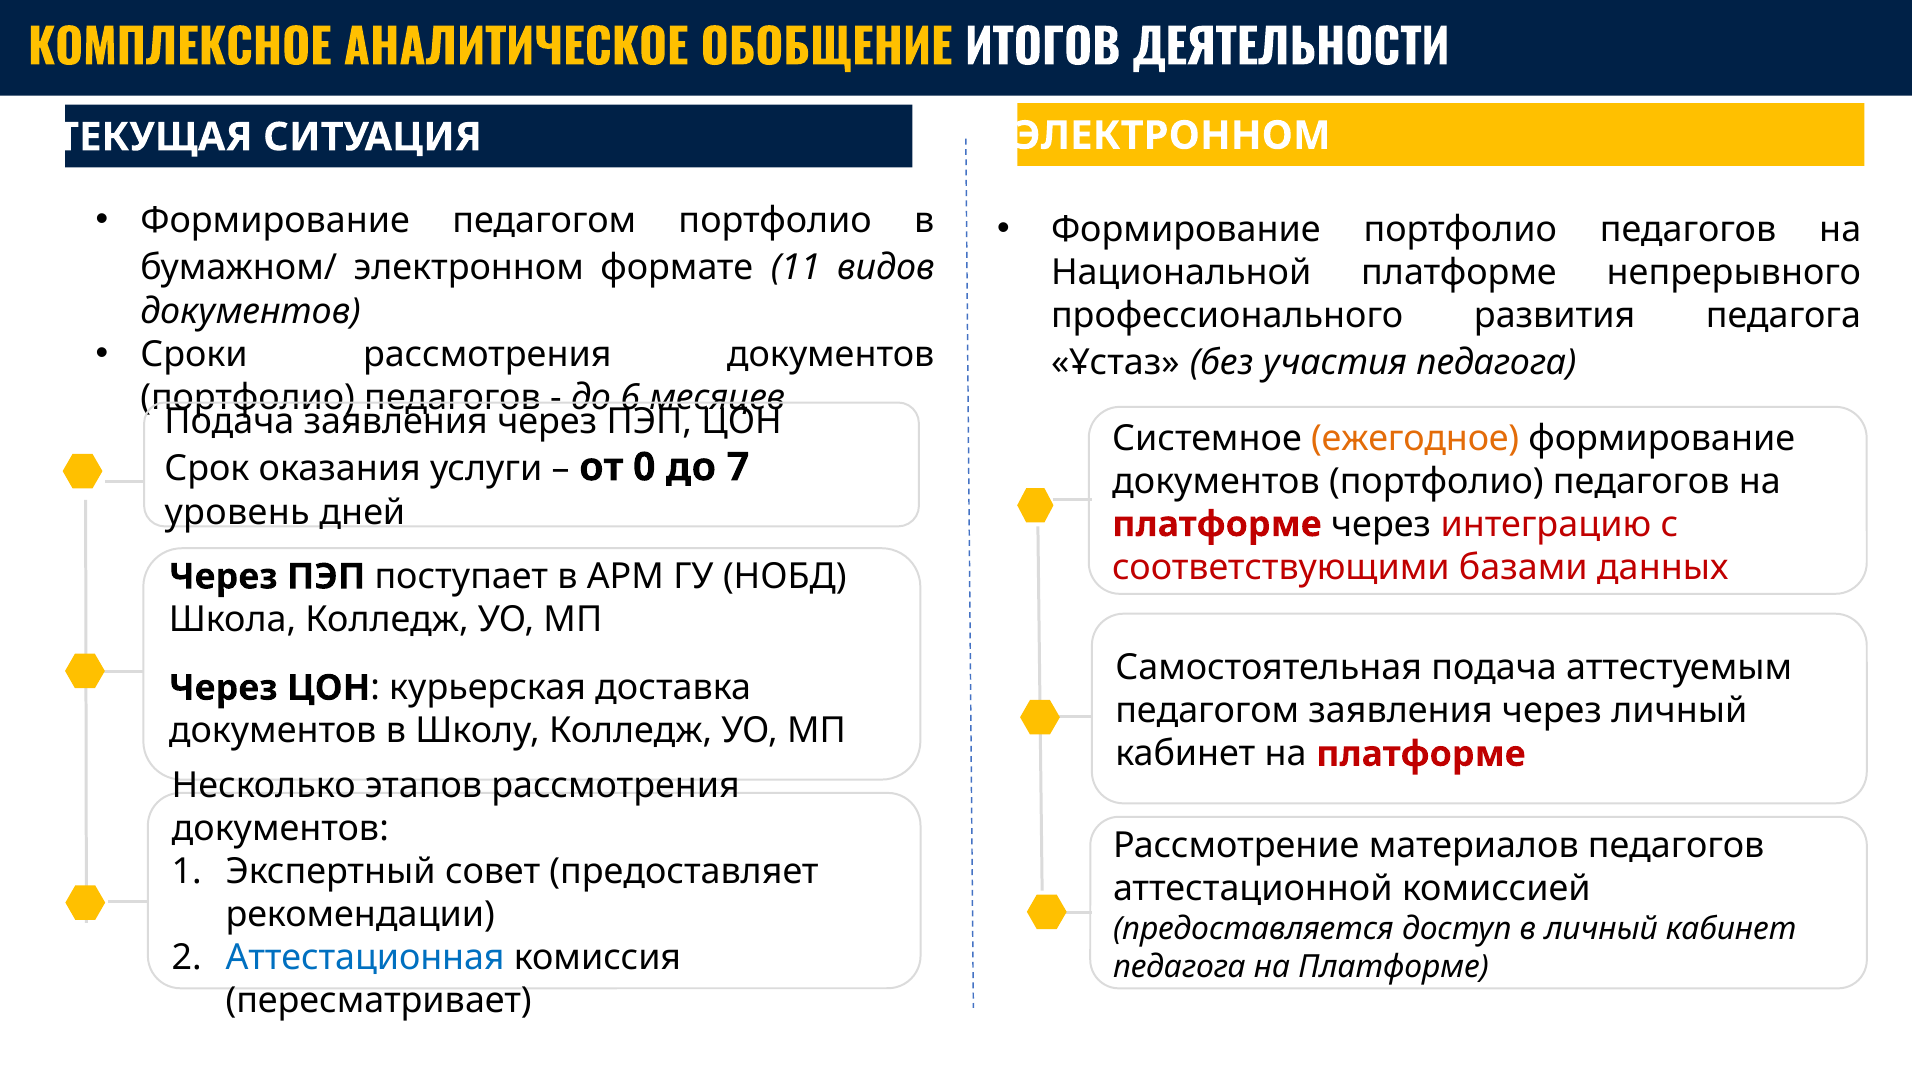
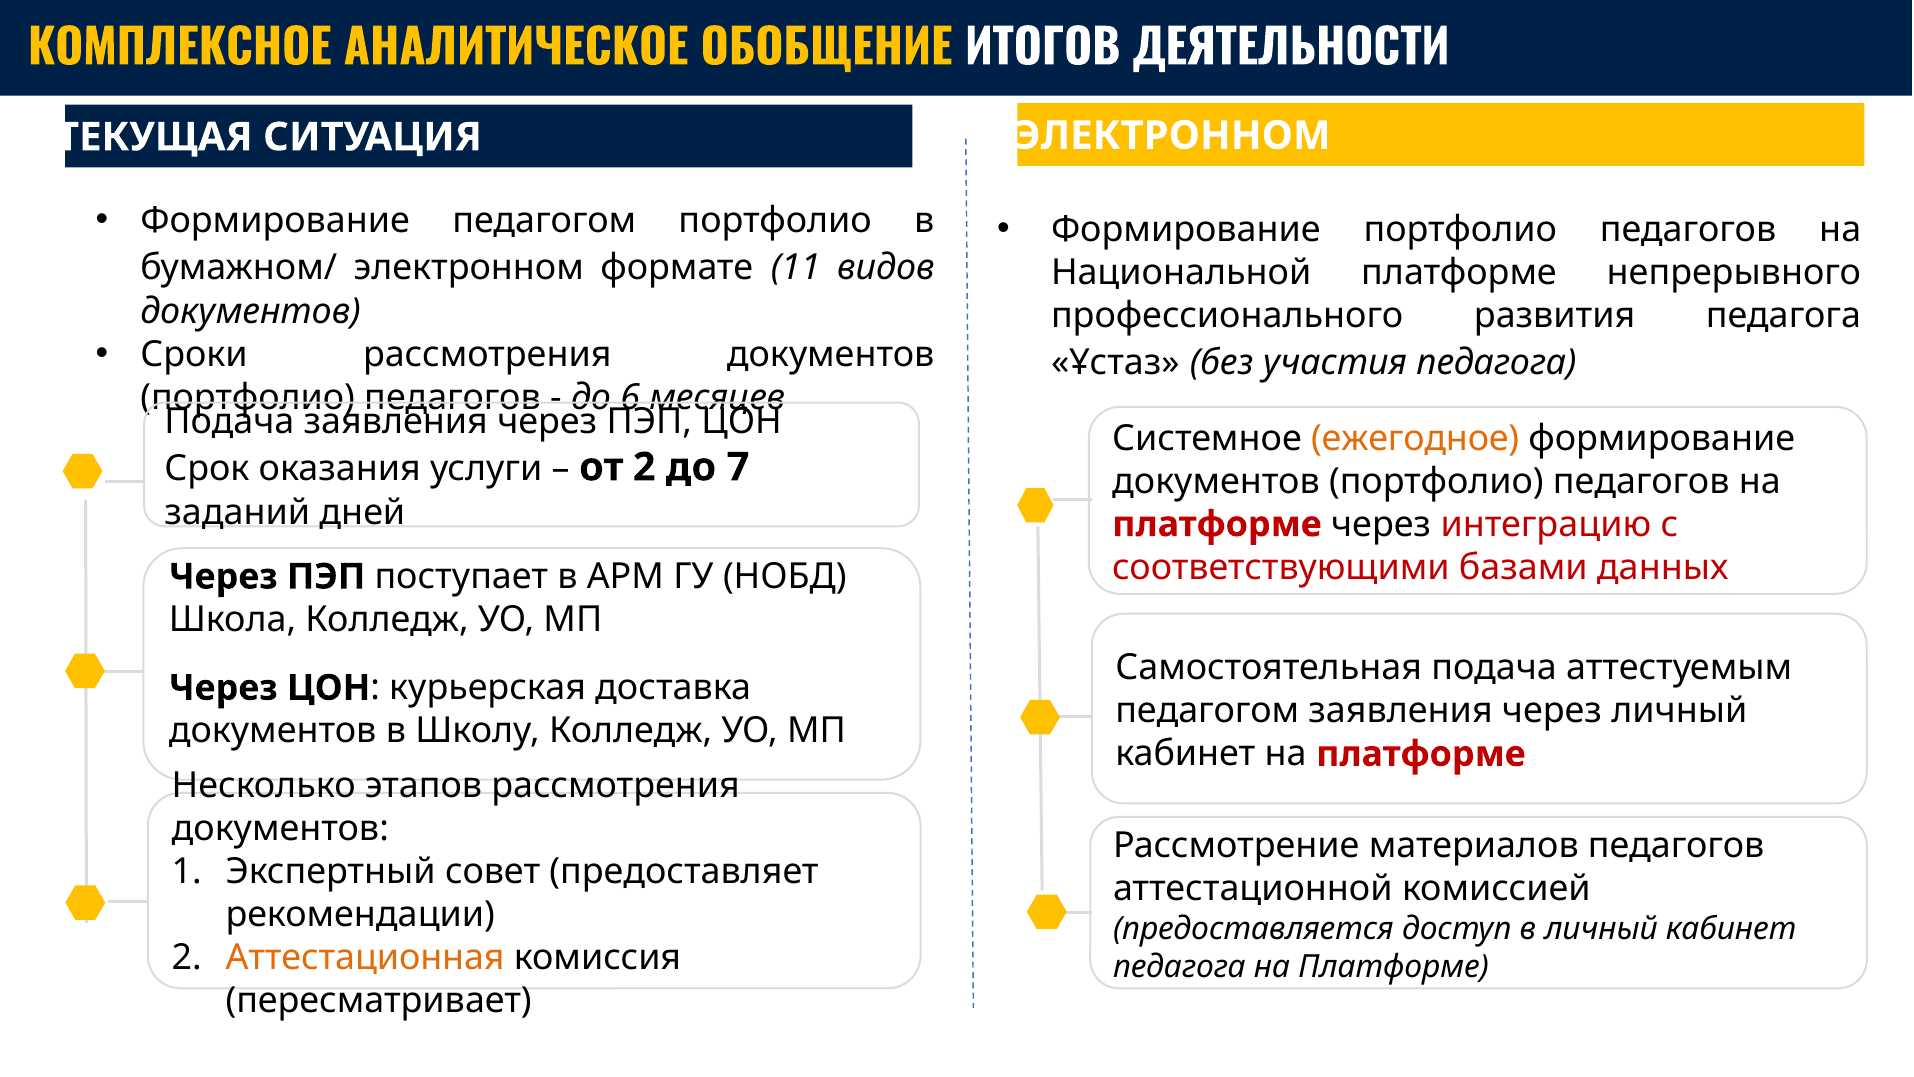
от 0: 0 -> 2
уровень: уровень -> заданий
Аттестационная colour: blue -> orange
